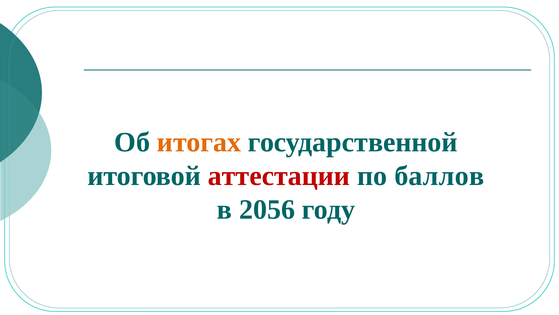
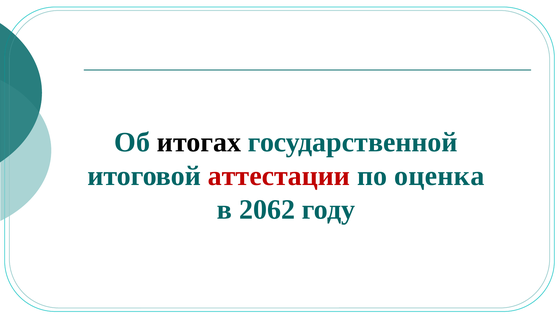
итогах colour: orange -> black
баллов: баллов -> оценка
2056: 2056 -> 2062
